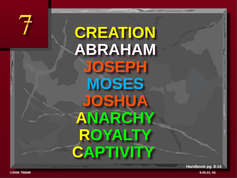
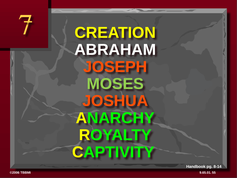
MOSES colour: light blue -> light green
